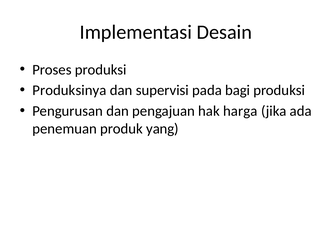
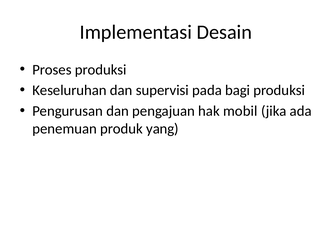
Produksinya: Produksinya -> Keseluruhan
harga: harga -> mobil
